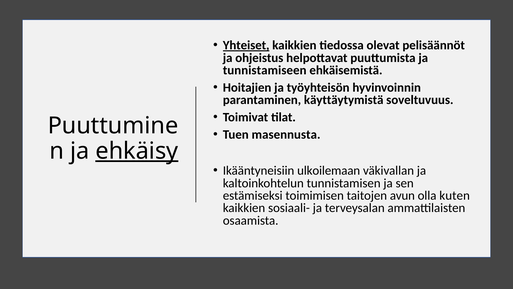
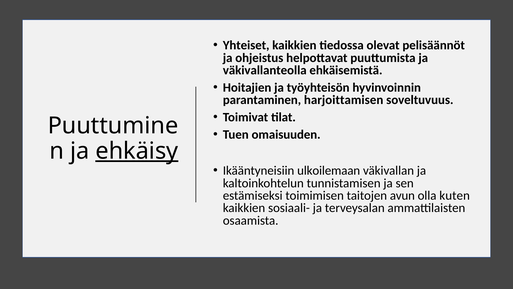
Yhteiset underline: present -> none
tunnistamiseen: tunnistamiseen -> väkivallanteolla
käyttäytymistä: käyttäytymistä -> harjoittamisen
masennusta: masennusta -> omaisuuden
